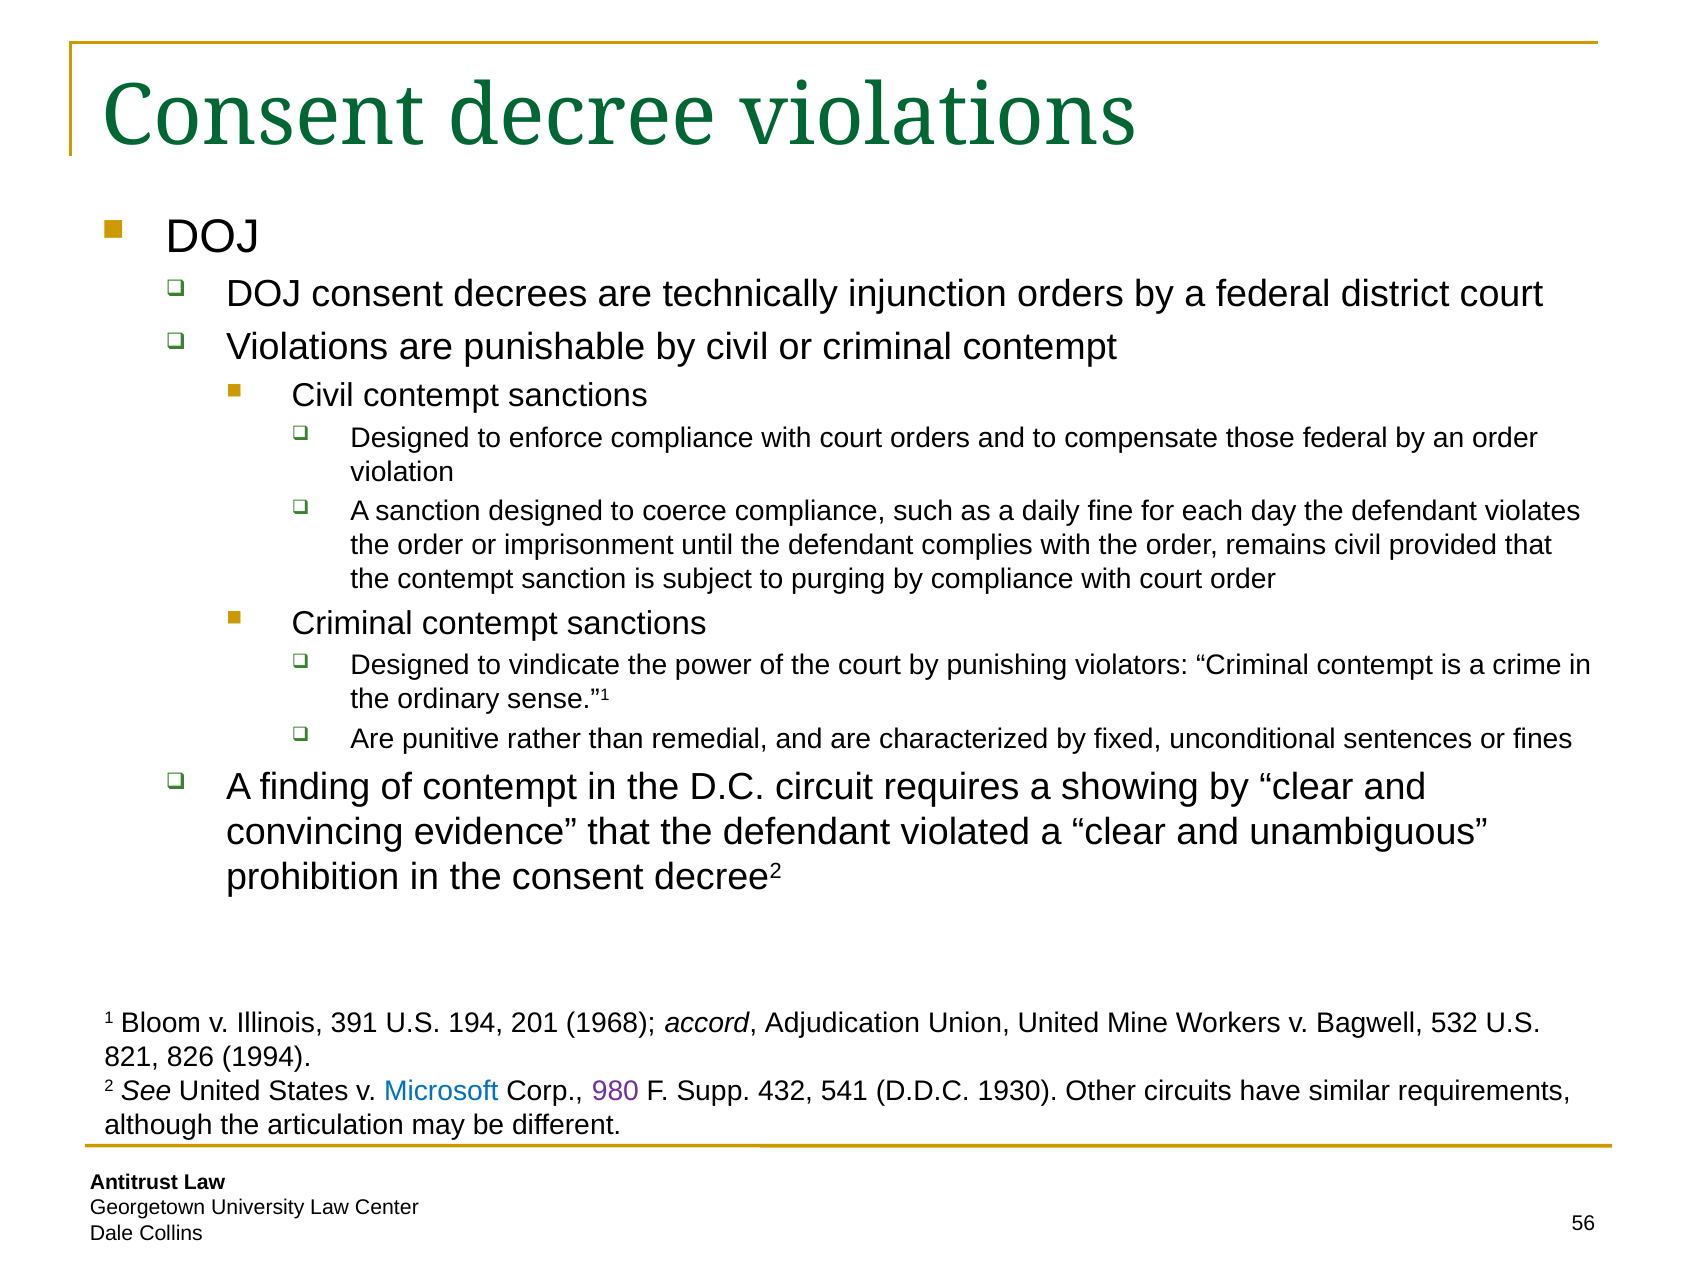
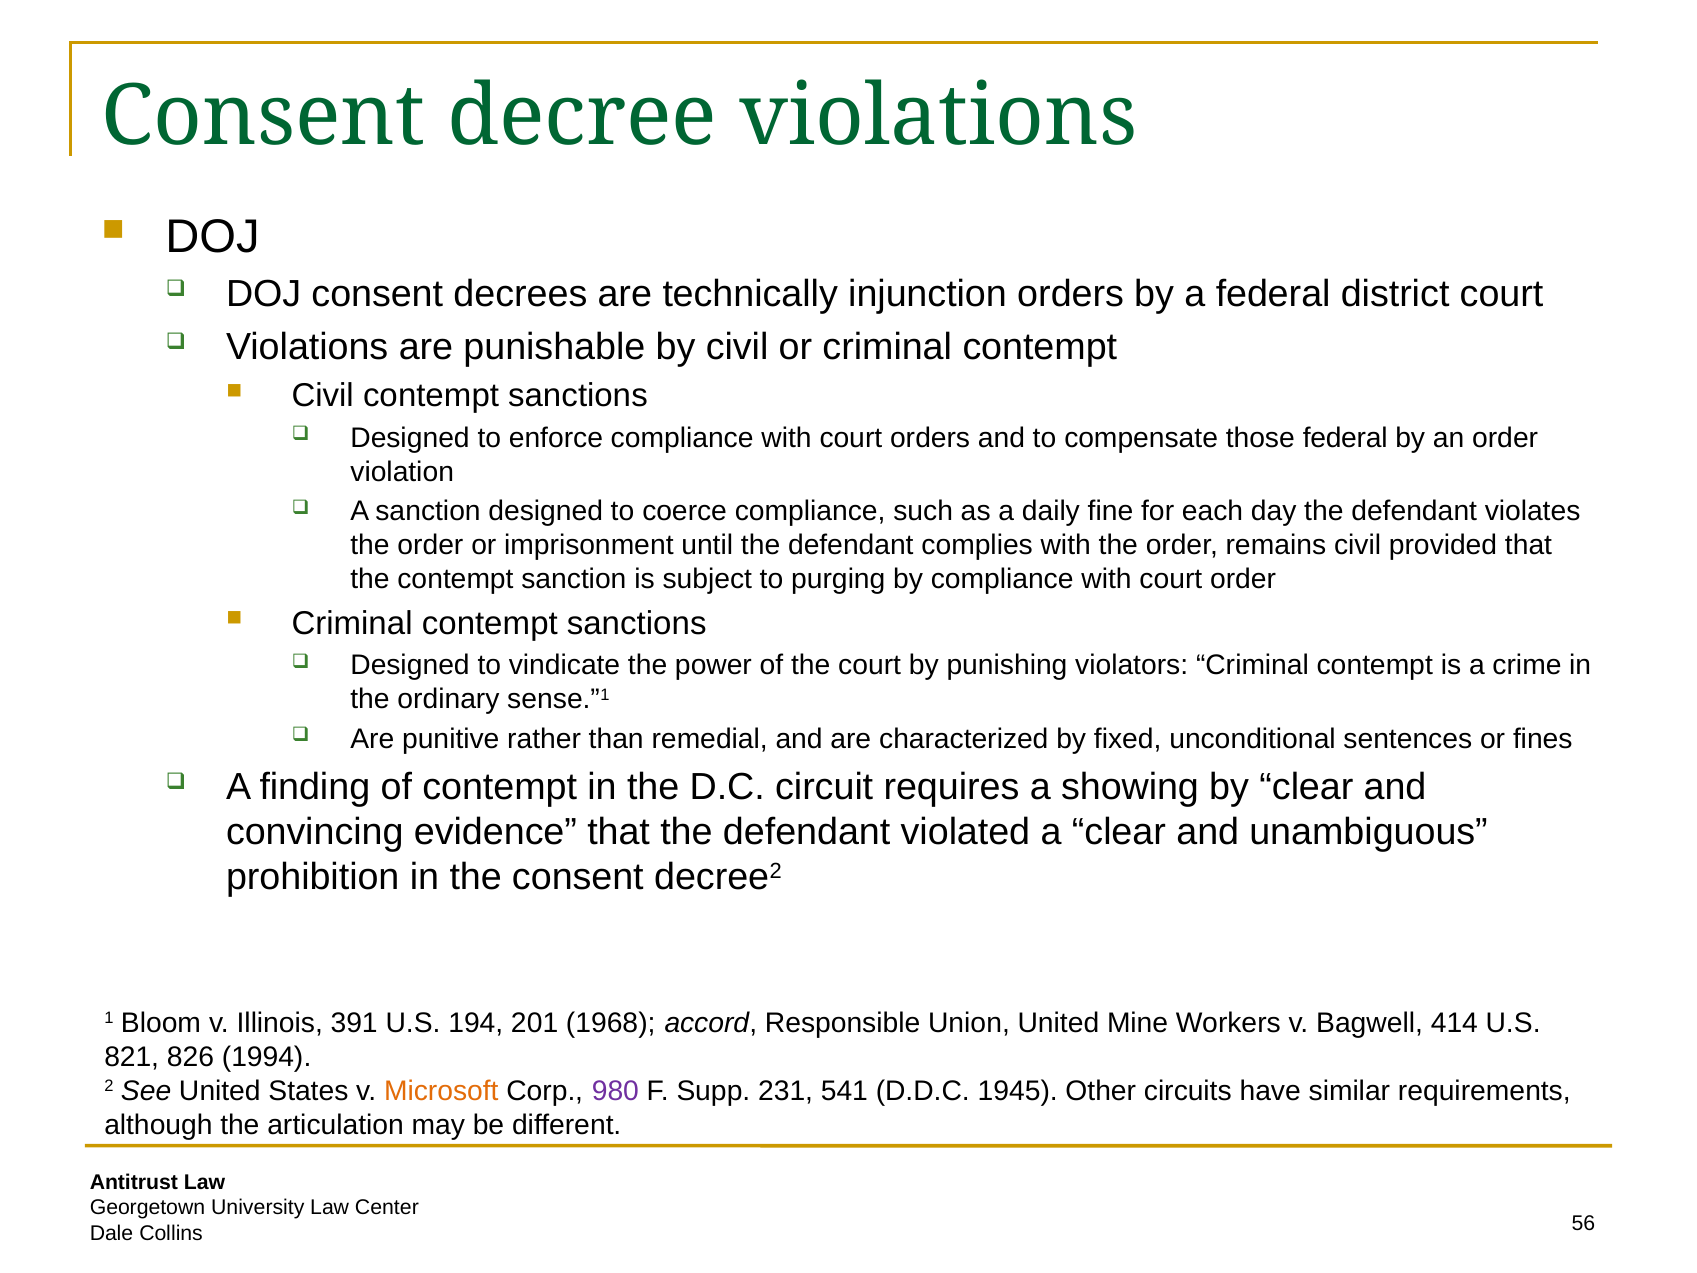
Adjudication: Adjudication -> Responsible
532: 532 -> 414
Microsoft colour: blue -> orange
432: 432 -> 231
1930: 1930 -> 1945
